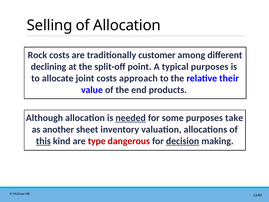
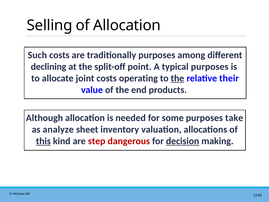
Rock: Rock -> Such
traditionally customer: customer -> purposes
approach: approach -> operating
the at (177, 78) underline: none -> present
needed underline: present -> none
another: another -> analyze
type: type -> step
